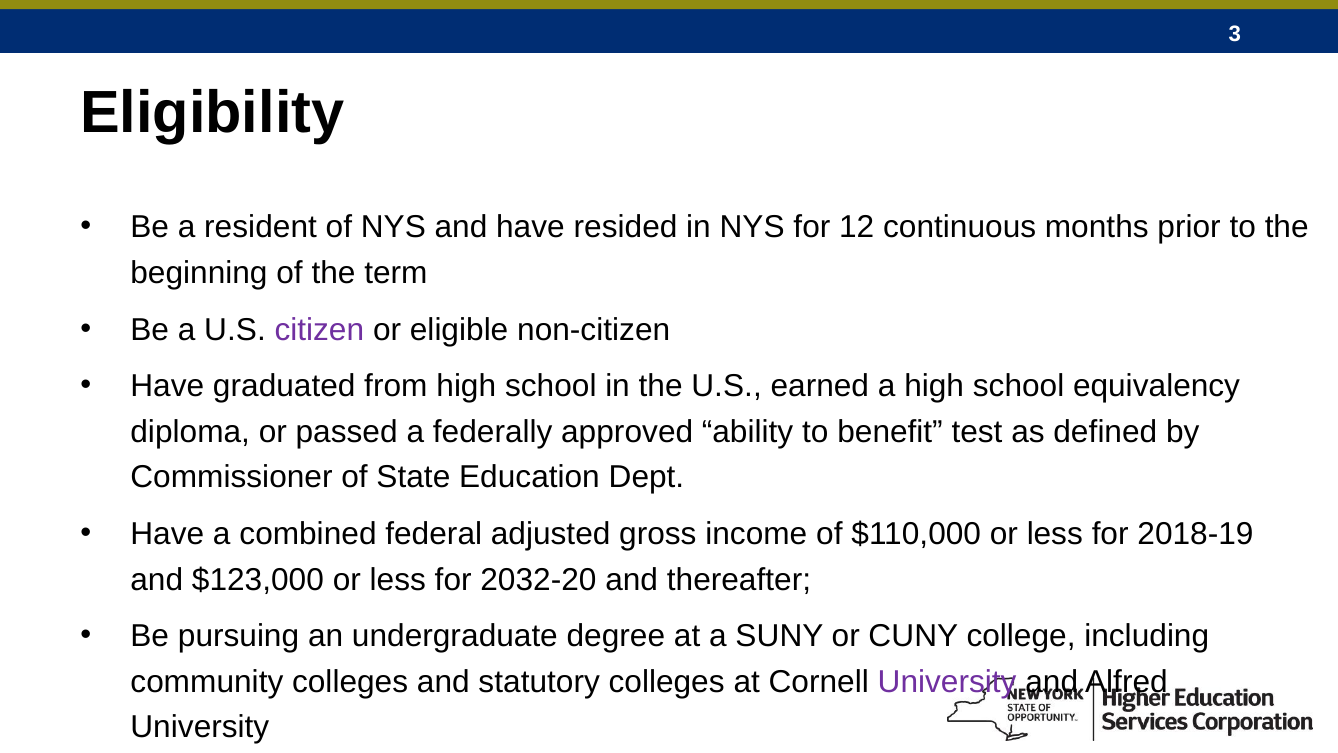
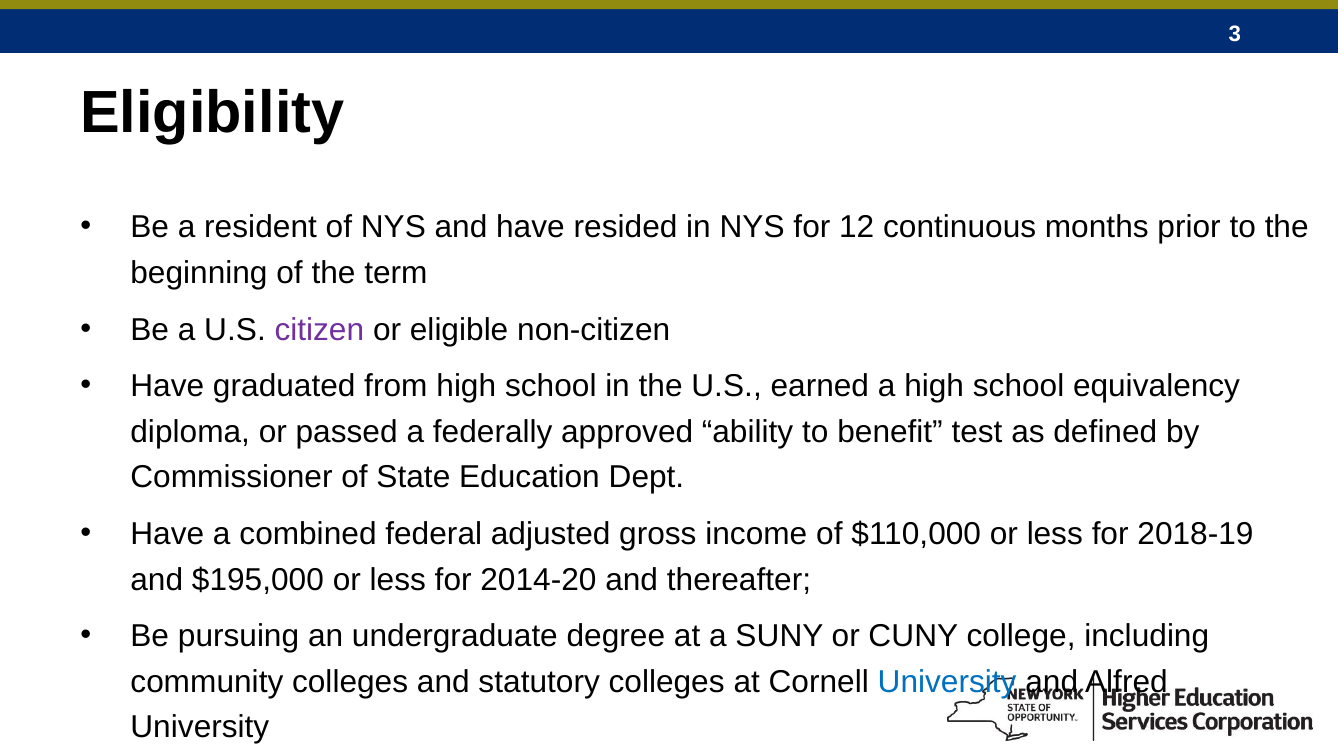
$123,000: $123,000 -> $195,000
2032-20: 2032-20 -> 2014-20
University at (947, 682) colour: purple -> blue
